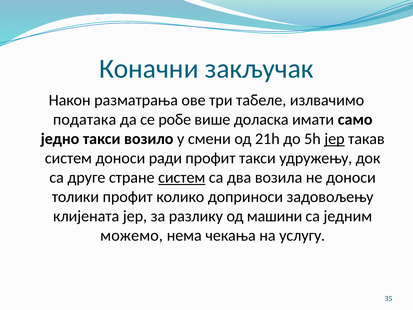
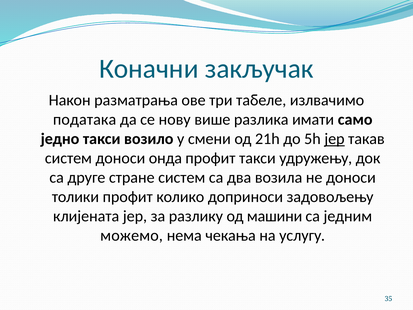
робе: робе -> нову
доласка: доласка -> разлика
ради: ради -> онда
систем at (182, 177) underline: present -> none
